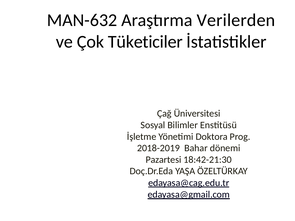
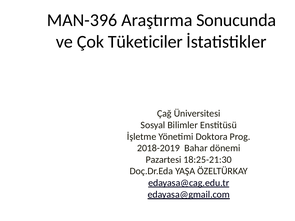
MAN-632: MAN-632 -> MAN-396
Verilerden: Verilerden -> Sonucunda
18:42-21:30: 18:42-21:30 -> 18:25-21:30
